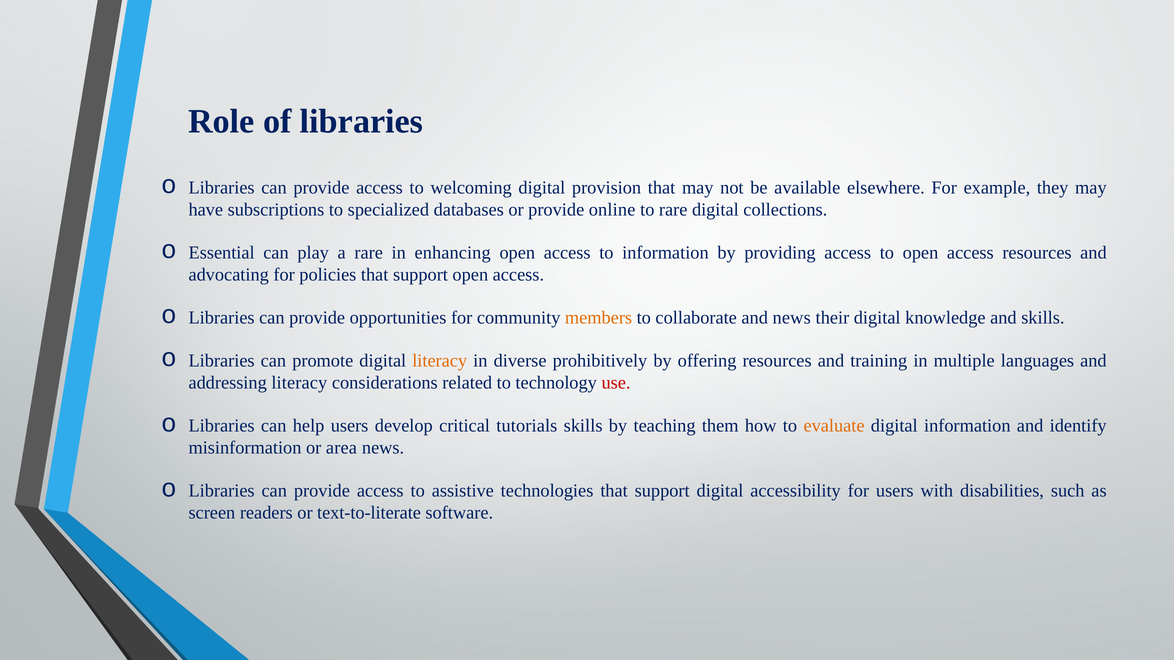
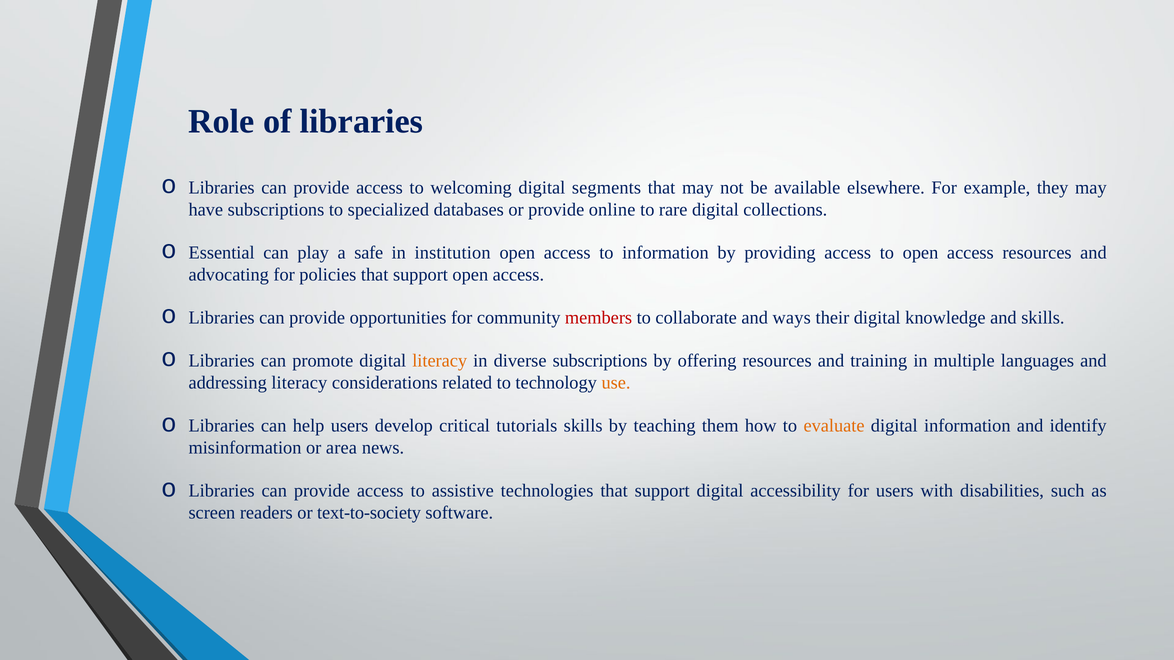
provision: provision -> segments
a rare: rare -> safe
enhancing: enhancing -> institution
members colour: orange -> red
and news: news -> ways
diverse prohibitively: prohibitively -> subscriptions
use colour: red -> orange
text-to-literate: text-to-literate -> text-to-society
